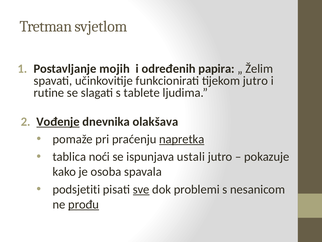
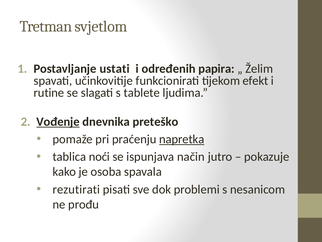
mojih: mojih -> ustati
tijekom jutro: jutro -> efekt
olakšava: olakšava -> preteško
ustali: ustali -> način
podsjetiti: podsjetiti -> rezutirati
sve underline: present -> none
prođu underline: present -> none
